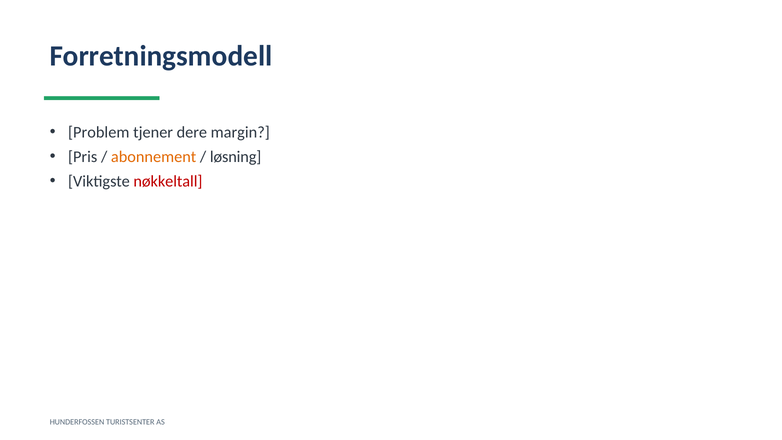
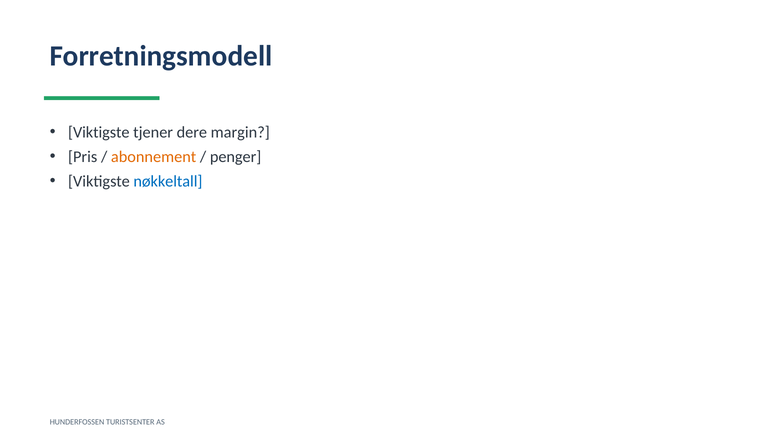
Problem at (99, 132): Problem -> Viktigste
løsning: løsning -> penger
nøkkeltall colour: red -> blue
